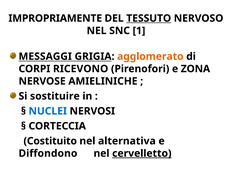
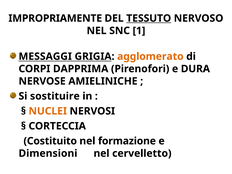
RICEVONO: RICEVONO -> DAPPRIMA
ZONA: ZONA -> DURA
NUCLEI colour: blue -> orange
alternativa: alternativa -> formazione
Diffondono: Diffondono -> Dimensioni
cervelletto underline: present -> none
